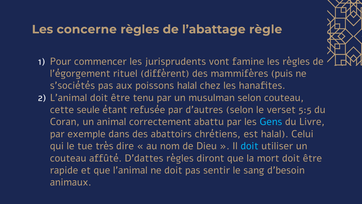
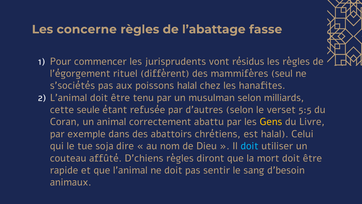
règle: règle -> fasse
famine: famine -> résidus
puis: puis -> seul
selon couteau: couteau -> milliards
Gens colour: light blue -> yellow
très: très -> soja
D’dattes: D’dattes -> D’chiens
